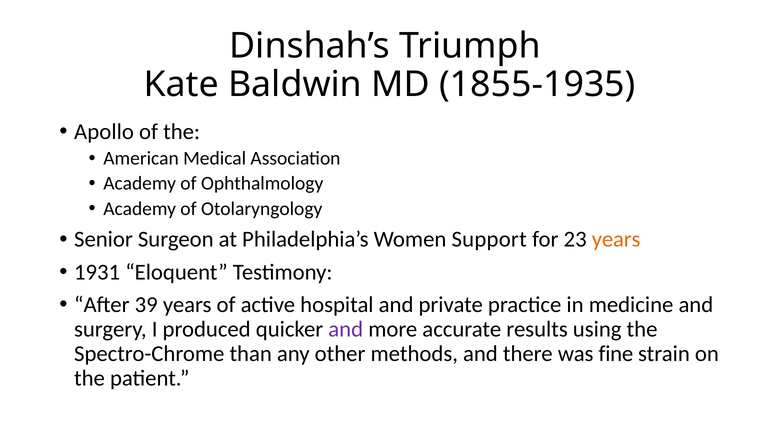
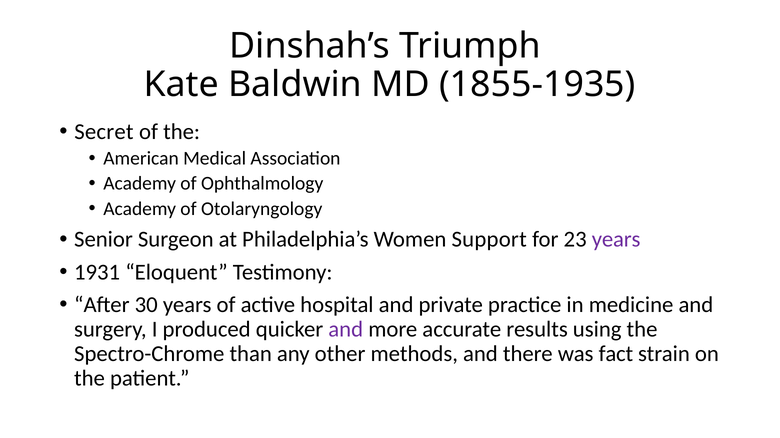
Apollo: Apollo -> Secret
years at (616, 240) colour: orange -> purple
39: 39 -> 30
fine: fine -> fact
